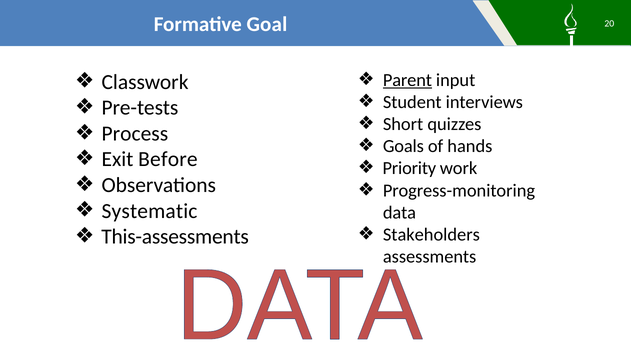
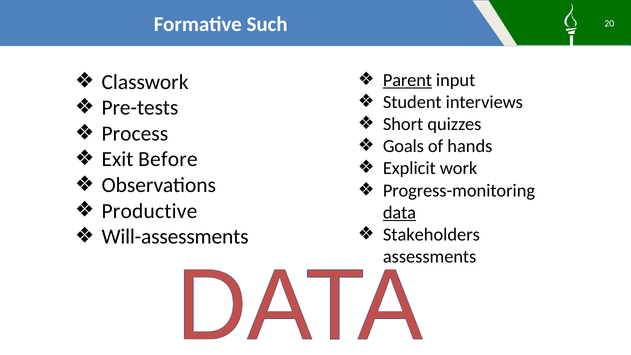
Goal: Goal -> Such
Priority: Priority -> Explicit
Systematic: Systematic -> Productive
data underline: none -> present
This-assessments: This-assessments -> Will-assessments
